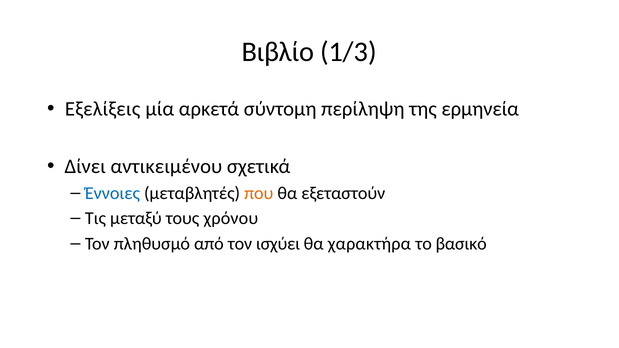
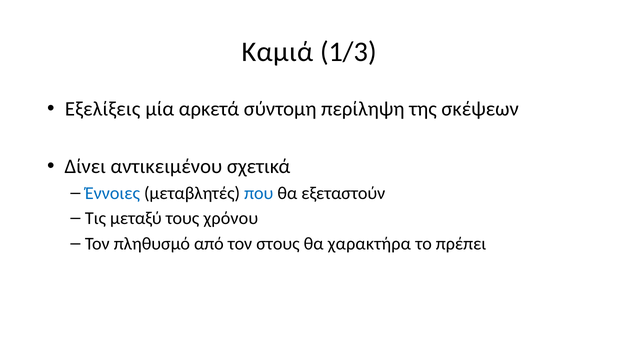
Βιβλίο: Βιβλίο -> Καμιά
ερμηνεία: ερμηνεία -> σκέψεων
που colour: orange -> blue
ισχύει: ισχύει -> στους
βασικό: βασικό -> πρέπει
